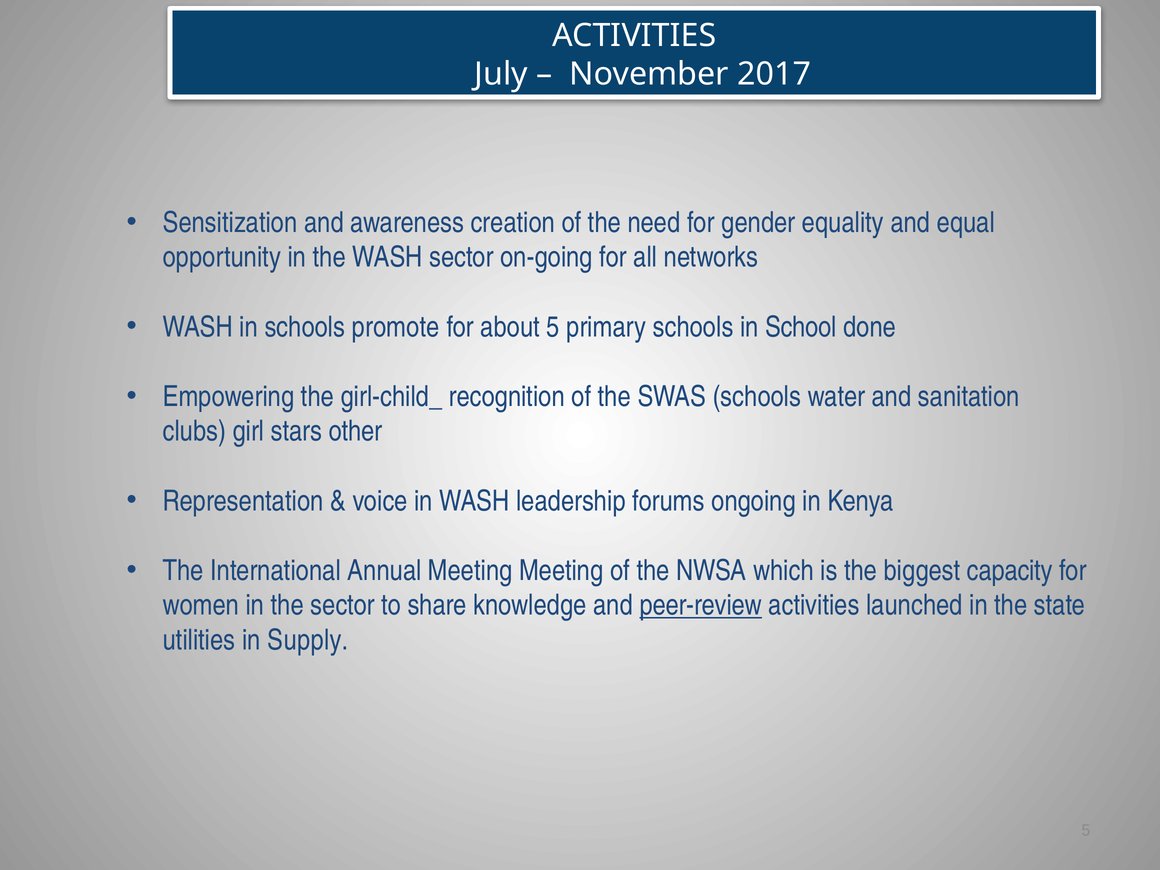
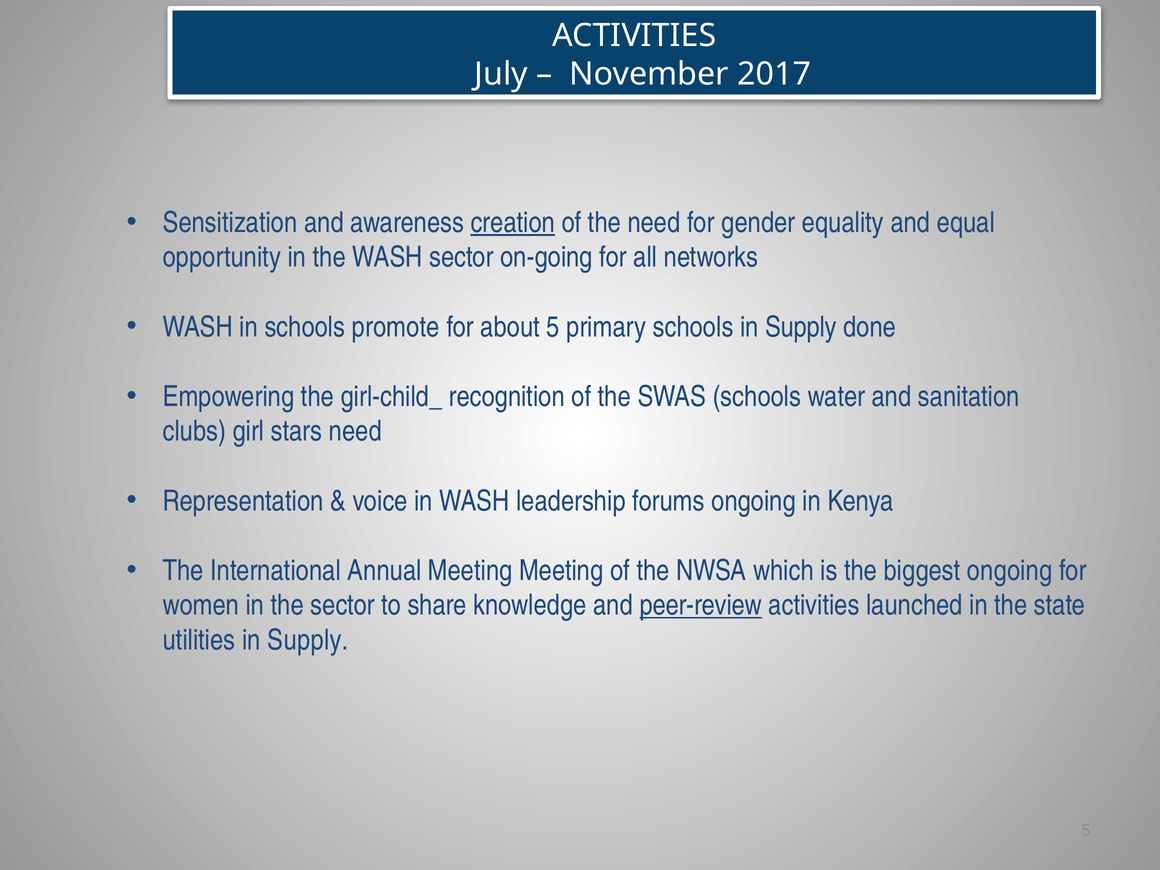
creation underline: none -> present
schools in School: School -> Supply
stars other: other -> need
biggest capacity: capacity -> ongoing
